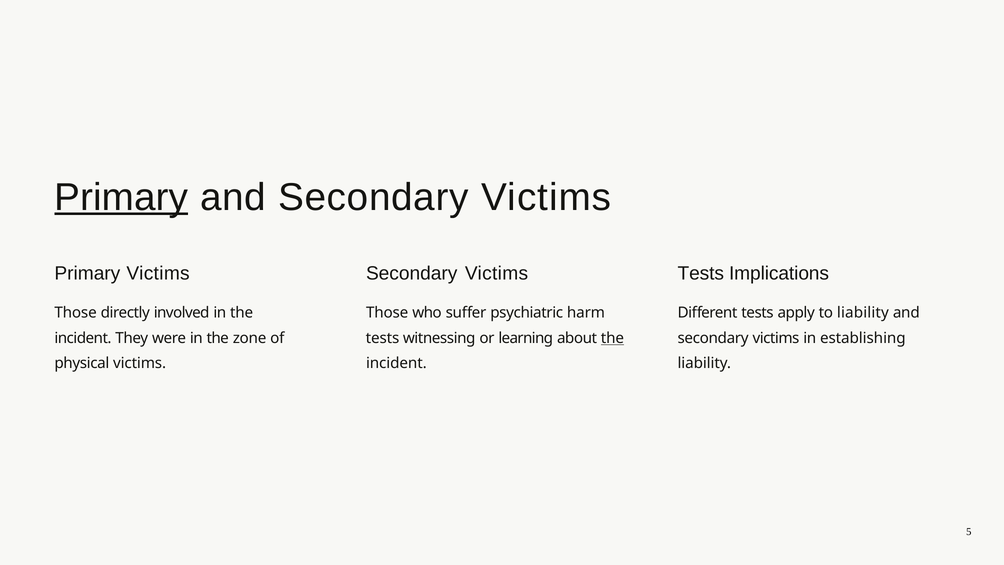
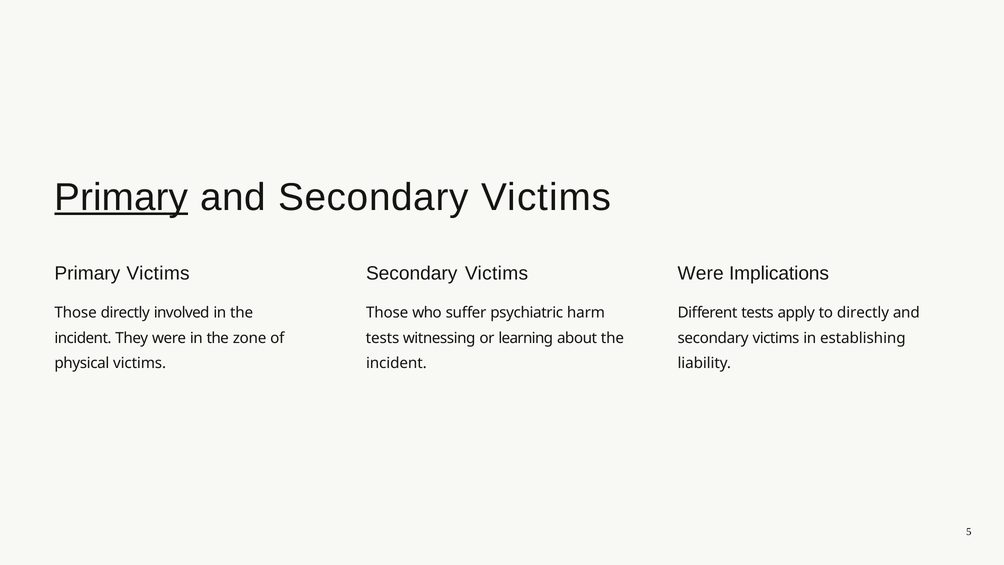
Tests at (701, 273): Tests -> Were
to liability: liability -> directly
the at (612, 338) underline: present -> none
